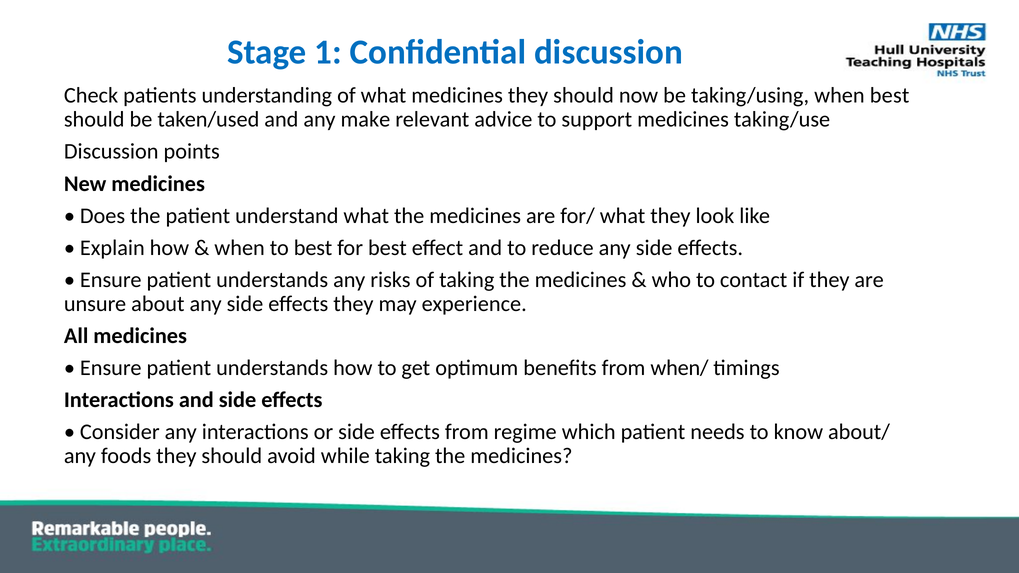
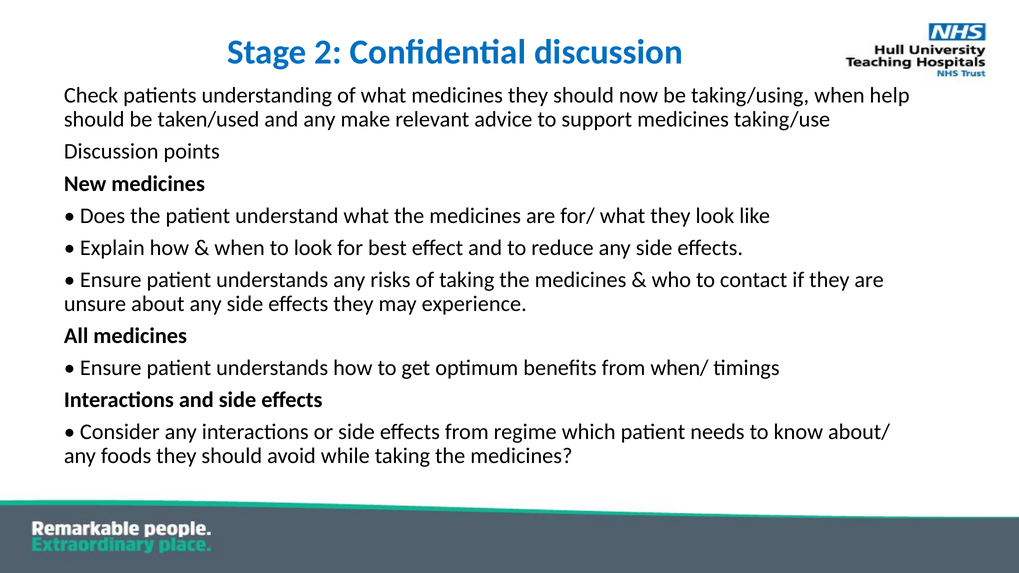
1: 1 -> 2
when best: best -> help
to best: best -> look
